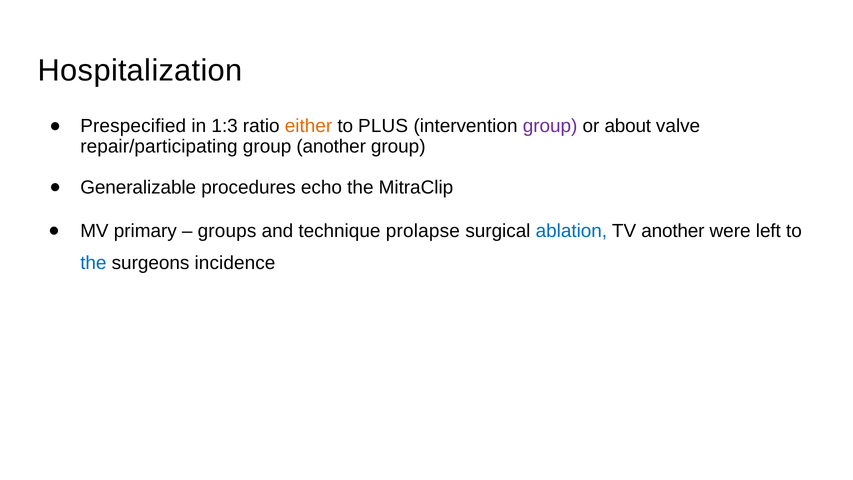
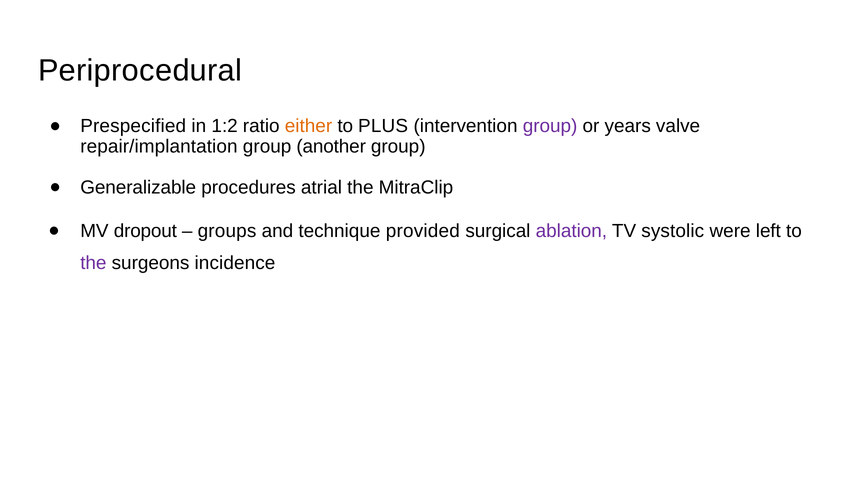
Hospitalization: Hospitalization -> Periprocedural
1:3: 1:3 -> 1:2
about: about -> years
repair/participating: repair/participating -> repair/implantation
echo: echo -> atrial
primary: primary -> dropout
prolapse: prolapse -> provided
ablation colour: blue -> purple
TV another: another -> systolic
the at (93, 263) colour: blue -> purple
